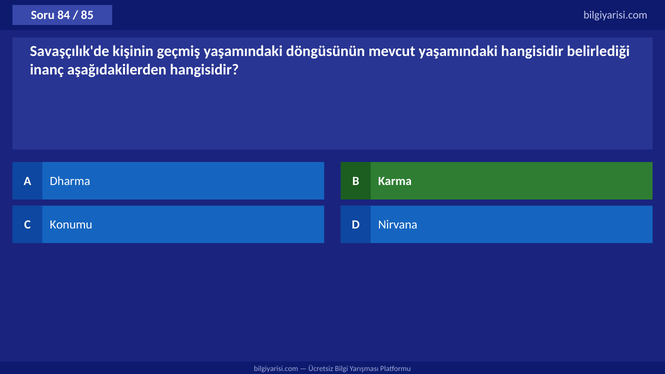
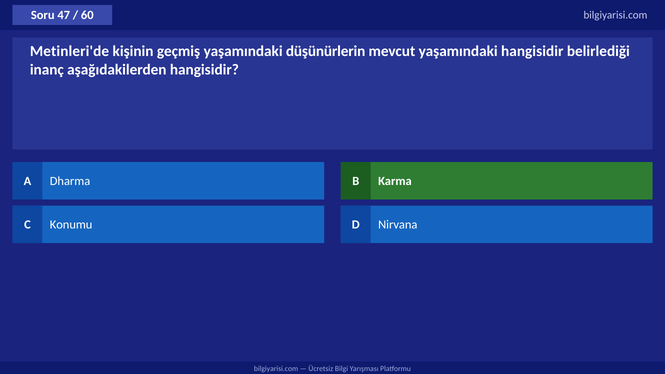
84: 84 -> 47
85: 85 -> 60
Savaşçılık'de: Savaşçılık'de -> Metinleri'de
döngüsünün: döngüsünün -> düşünürlerin
